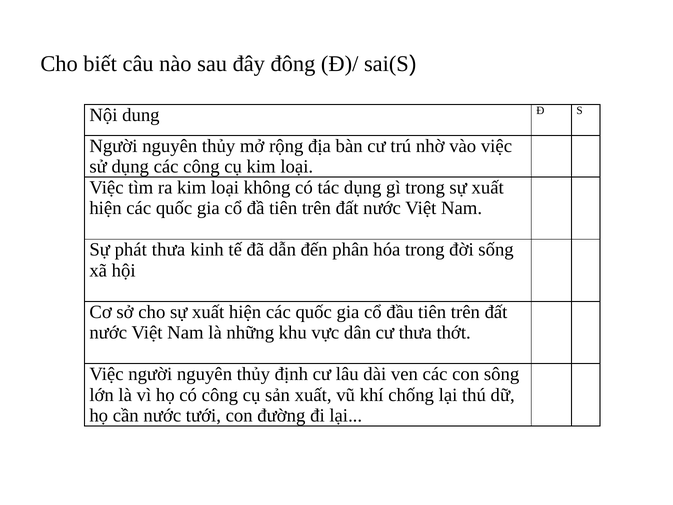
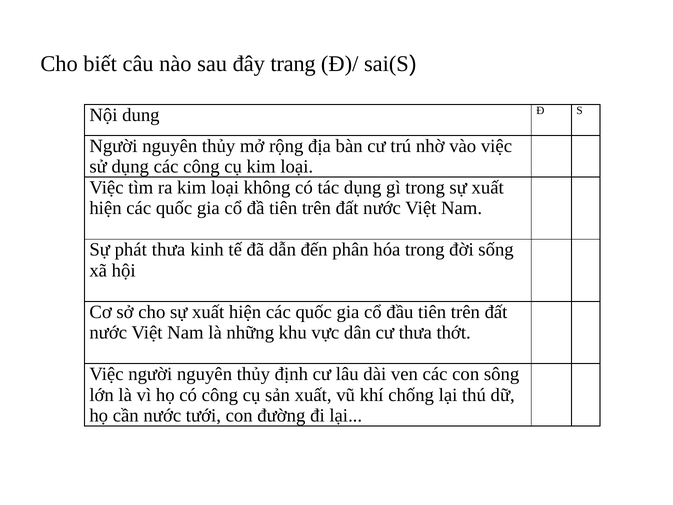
đông: đông -> trang
